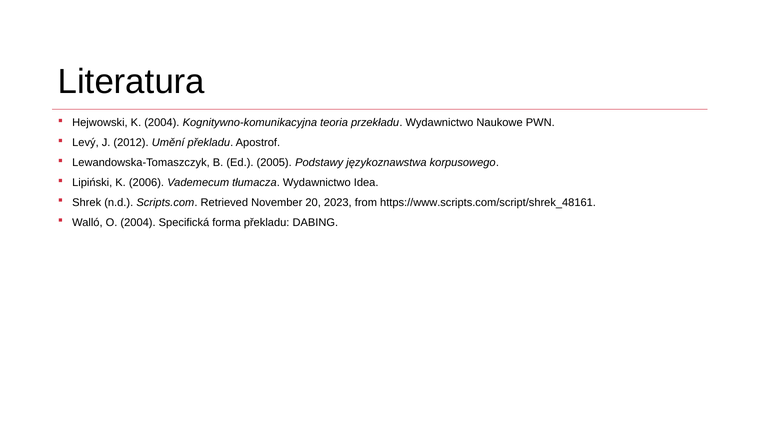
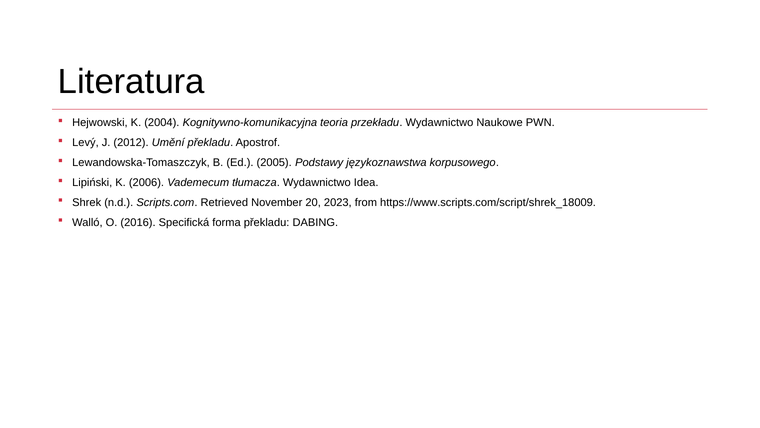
https://www.scripts.com/script/shrek_48161: https://www.scripts.com/script/shrek_48161 -> https://www.scripts.com/script/shrek_18009
O 2004: 2004 -> 2016
